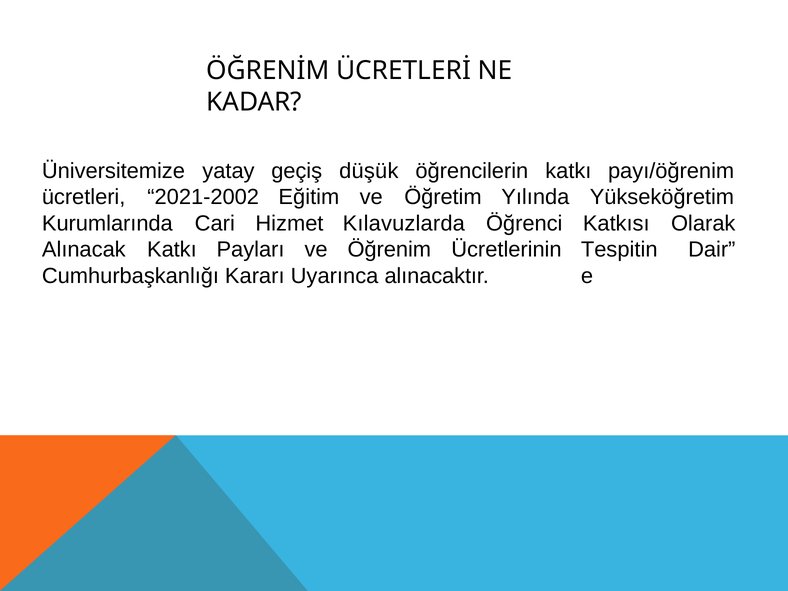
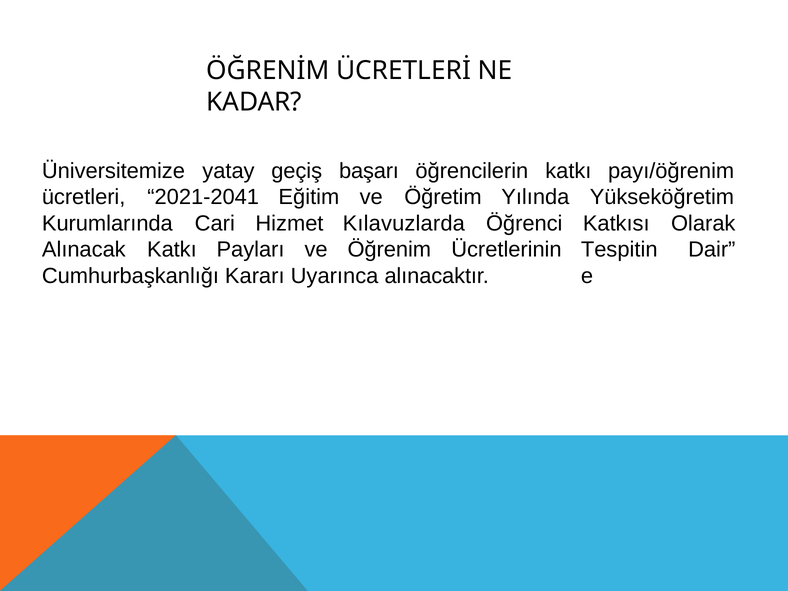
düşük: düşük -> başarı
2021-2002: 2021-2002 -> 2021-2041
